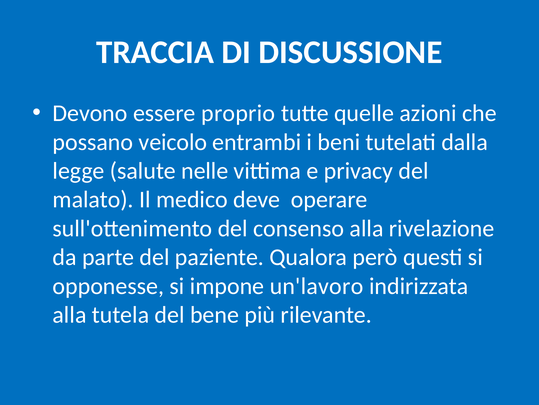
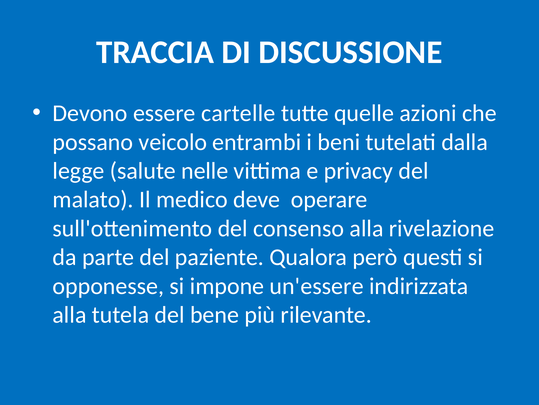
proprio: proprio -> cartelle
un'lavoro: un'lavoro -> un'essere
